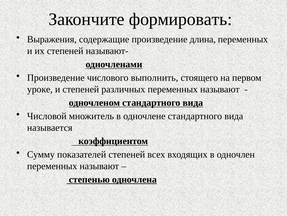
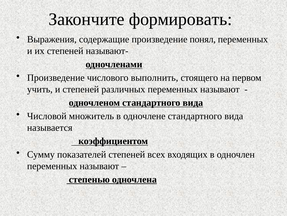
длина: длина -> понял
уроке: уроке -> учить
